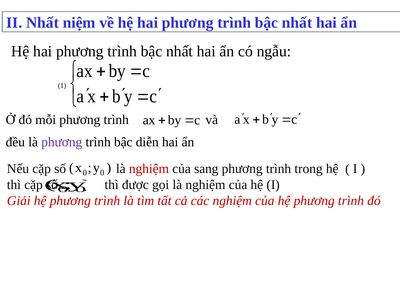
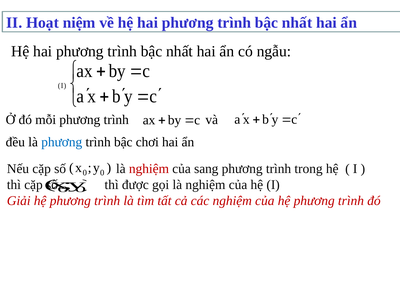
II Nhất: Nhất -> Hoạt
phương at (62, 142) colour: purple -> blue
diễn: diễn -> chơi
